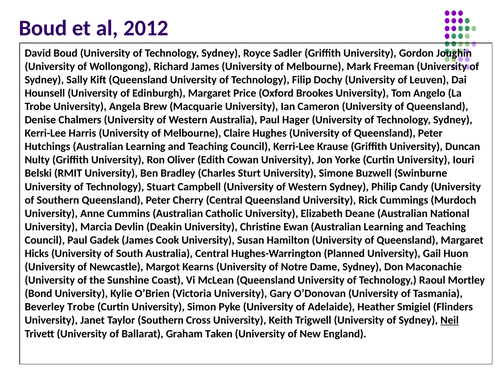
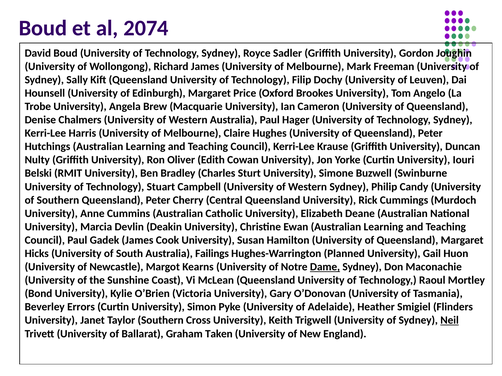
2012: 2012 -> 2074
Australia Central: Central -> Failings
Dame underline: none -> present
Beverley Trobe: Trobe -> Errors
